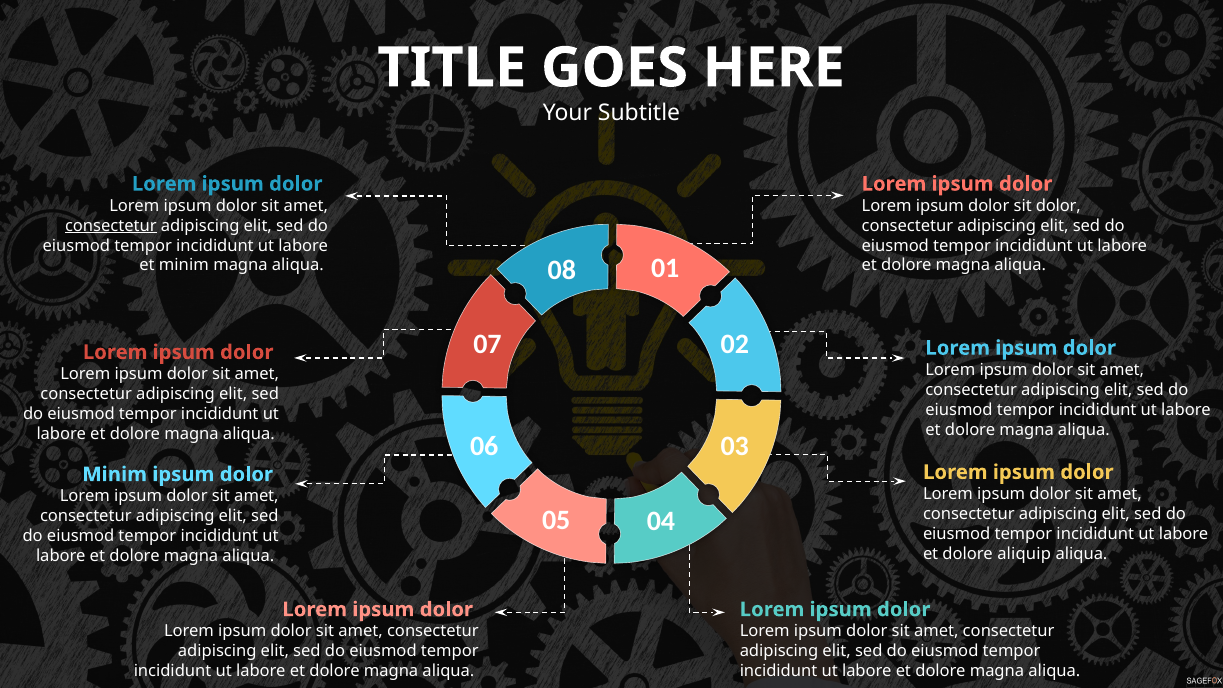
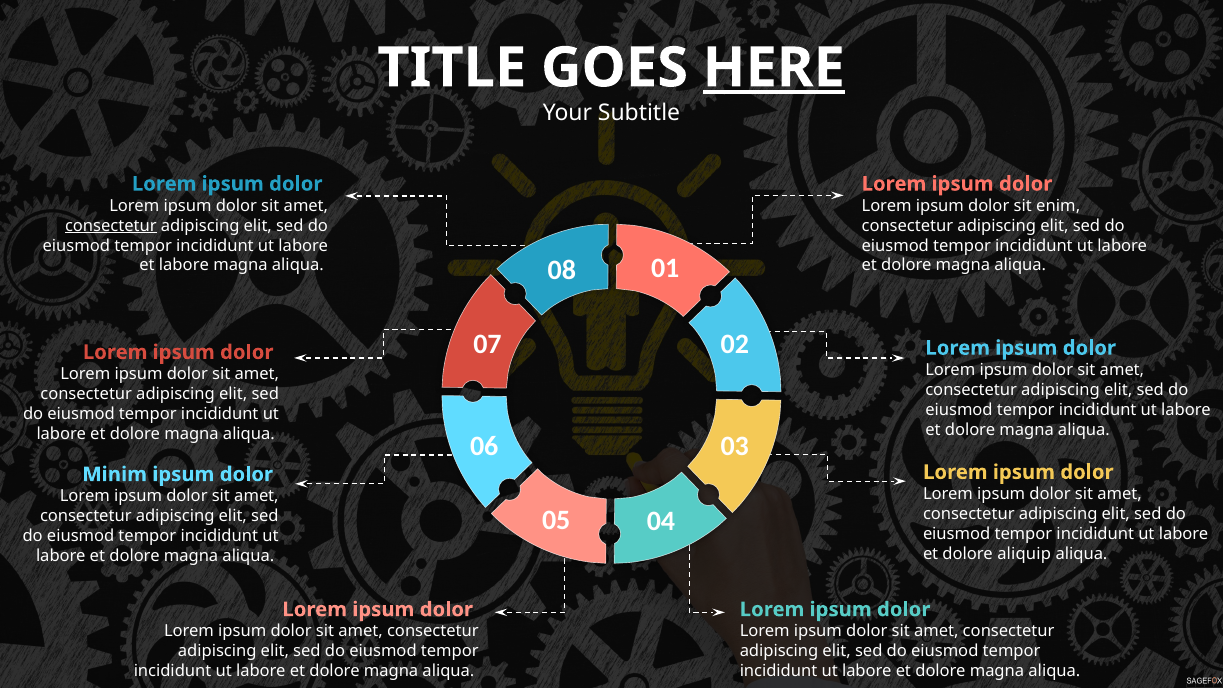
HERE underline: none -> present
sit dolor: dolor -> enim
et minim: minim -> labore
